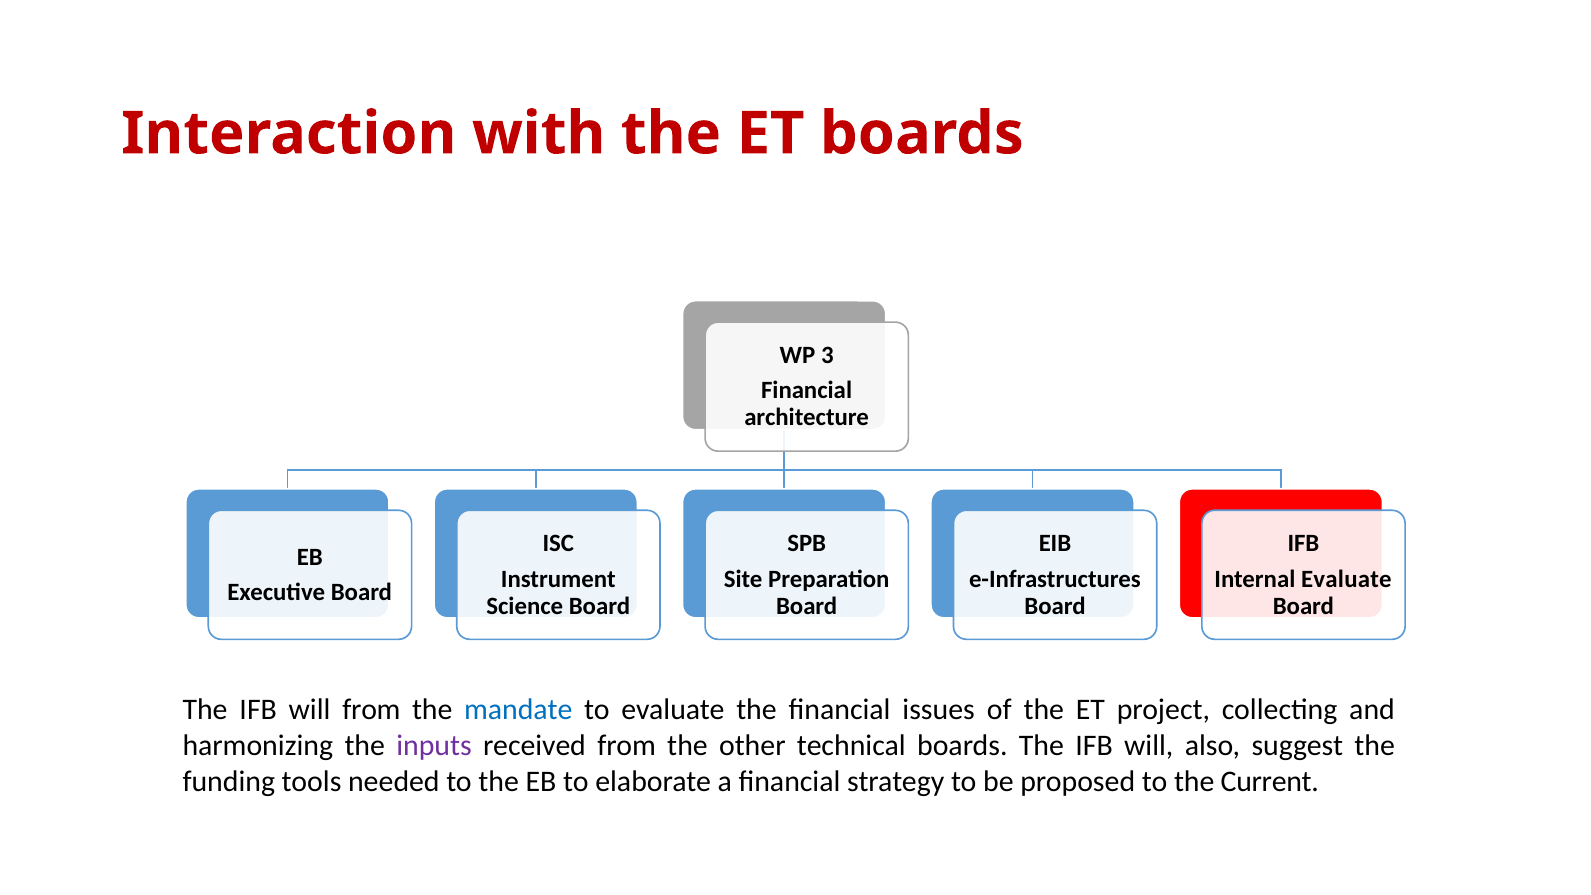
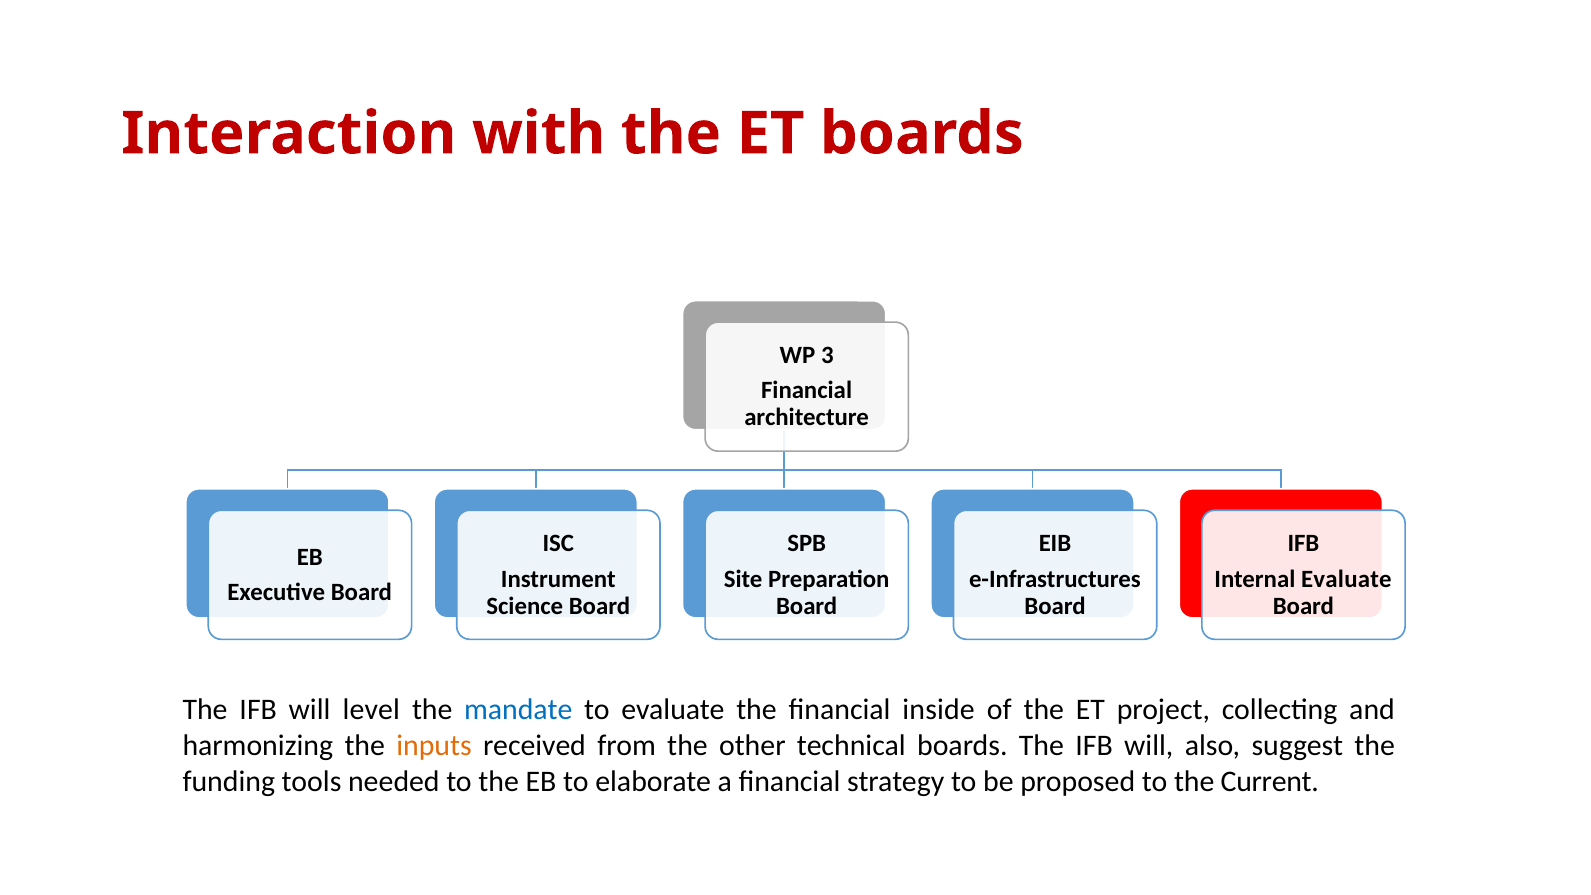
will from: from -> level
issues: issues -> inside
inputs colour: purple -> orange
